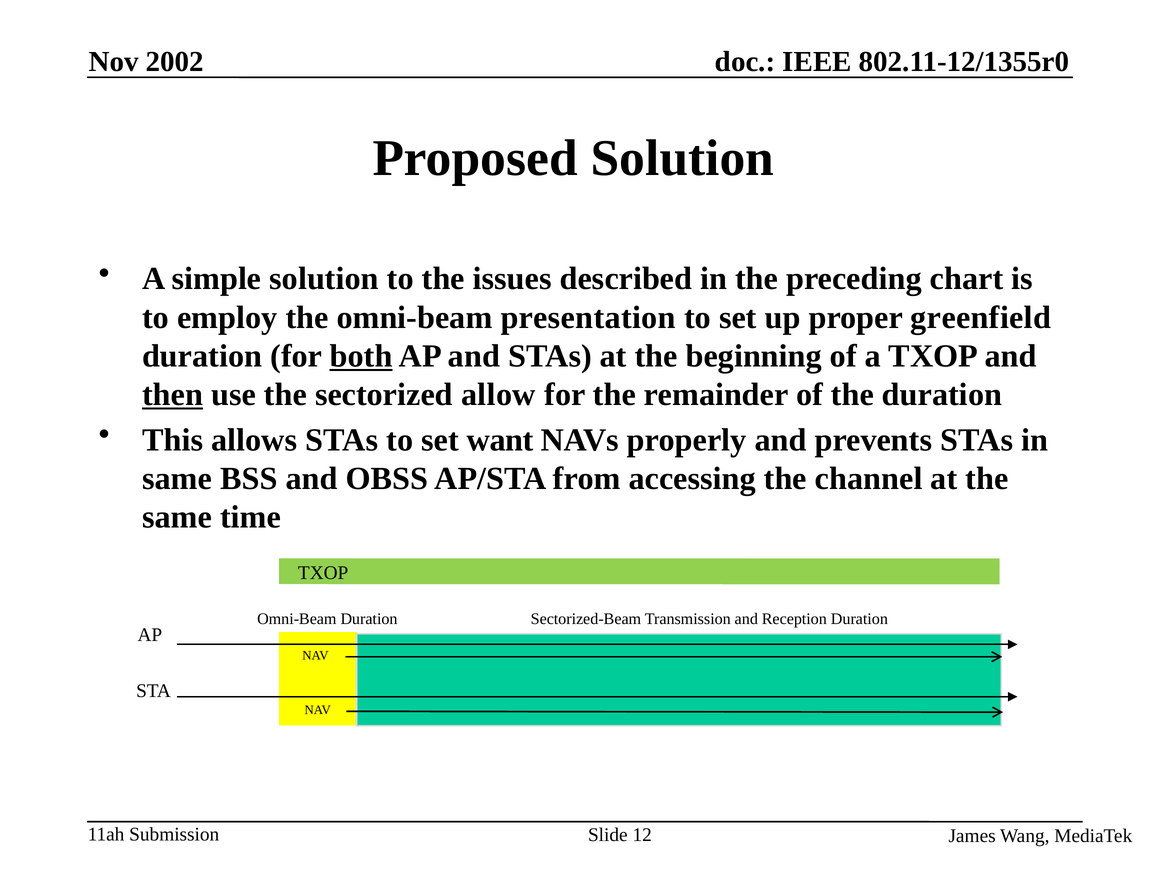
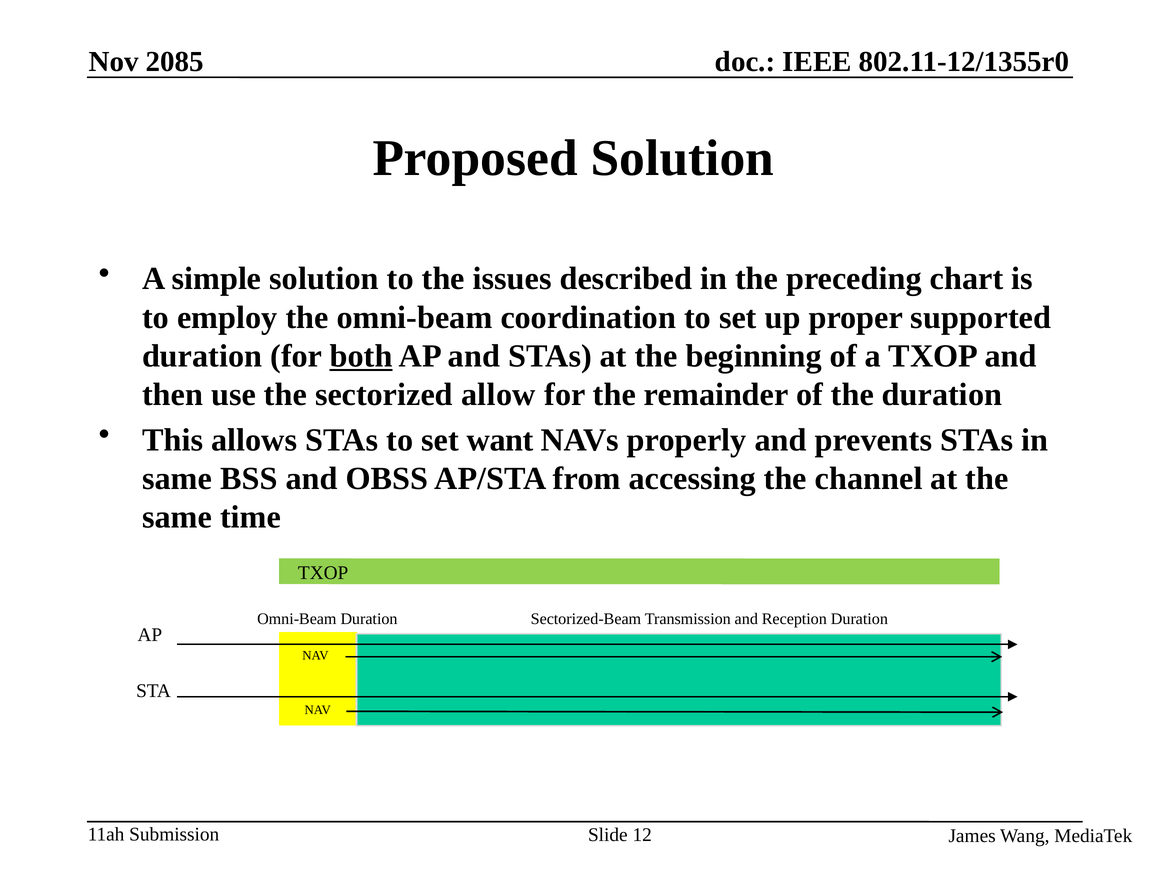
2002: 2002 -> 2085
presentation: presentation -> coordination
greenfield: greenfield -> supported
then underline: present -> none
